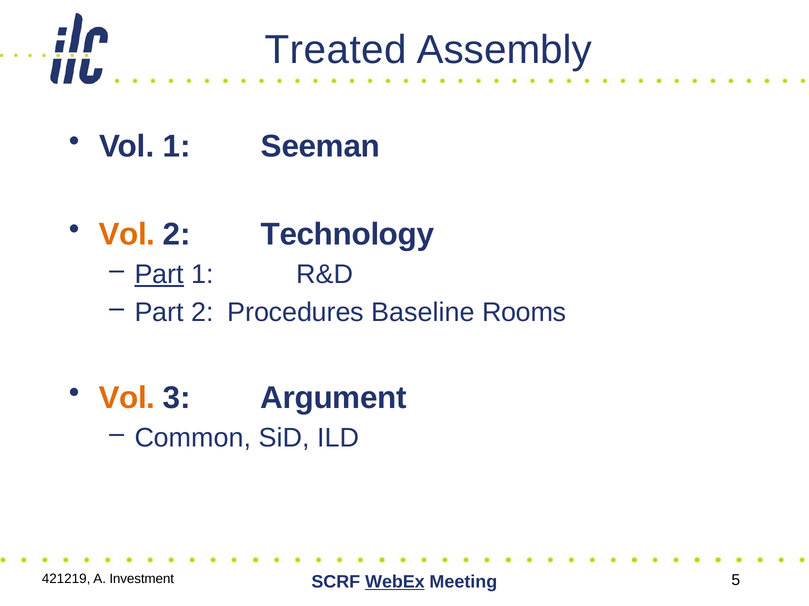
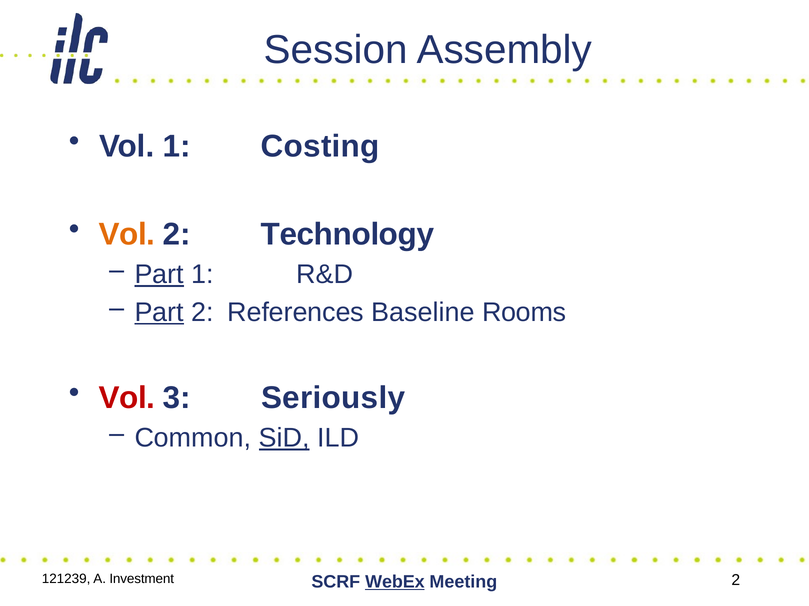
Treated: Treated -> Session
Seeman: Seeman -> Costing
Part at (159, 313) underline: none -> present
Procedures: Procedures -> References
Vol at (127, 398) colour: orange -> red
Argument: Argument -> Seriously
SiD underline: none -> present
421219: 421219 -> 121239
Meeting 5: 5 -> 2
